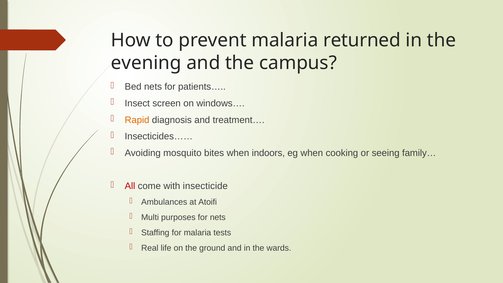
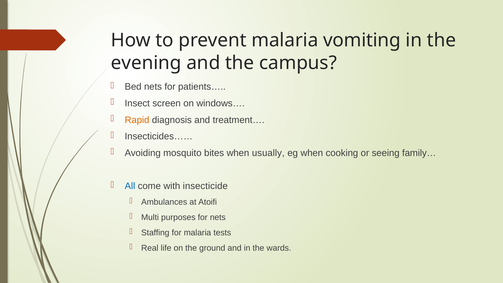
returned: returned -> vomiting
indoors: indoors -> usually
All colour: red -> blue
